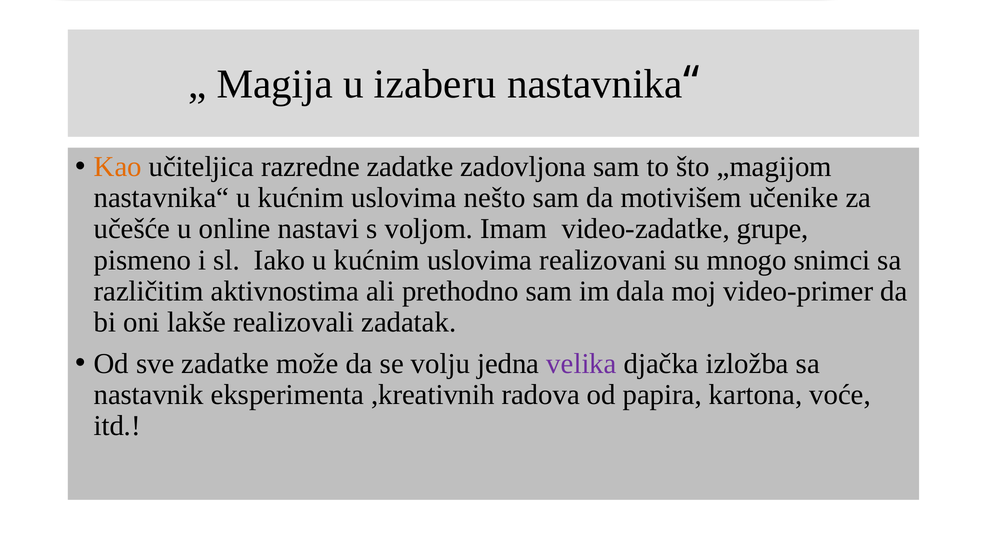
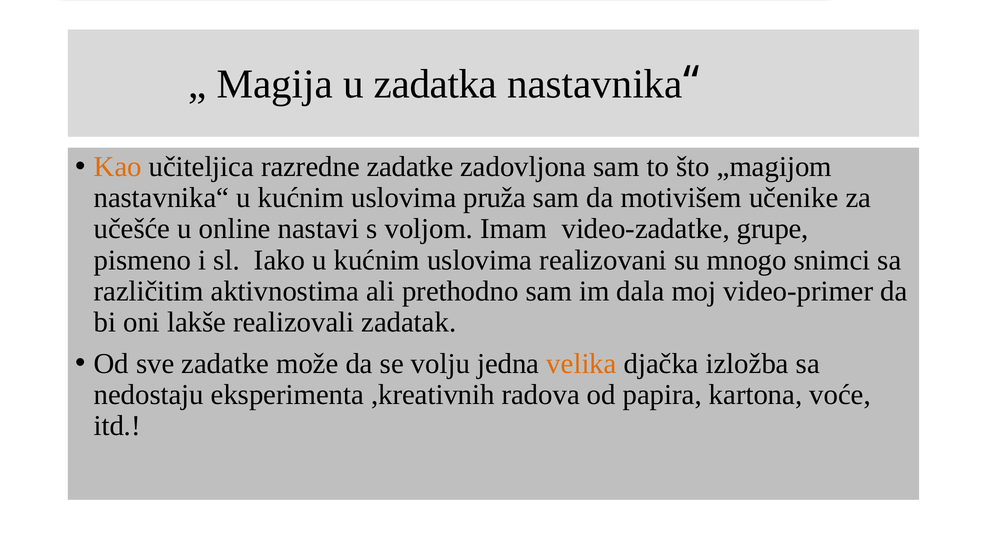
izaberu: izaberu -> zadatka
nešto: nešto -> pruža
velika colour: purple -> orange
nastavnik: nastavnik -> nedostaju
